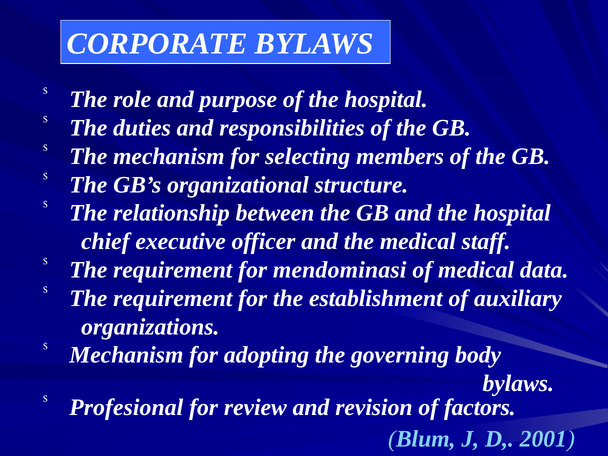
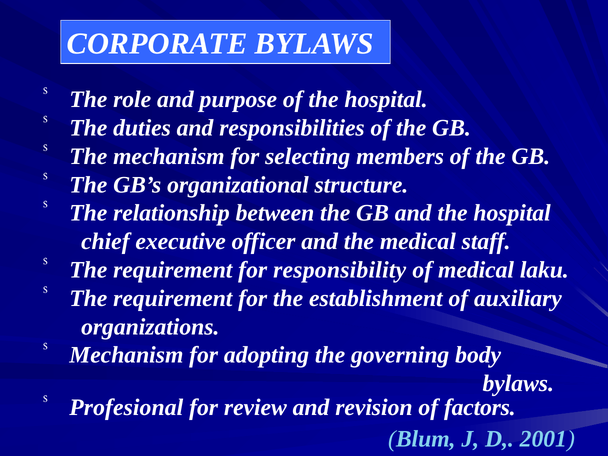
mendominasi: mendominasi -> responsibility
data: data -> laku
